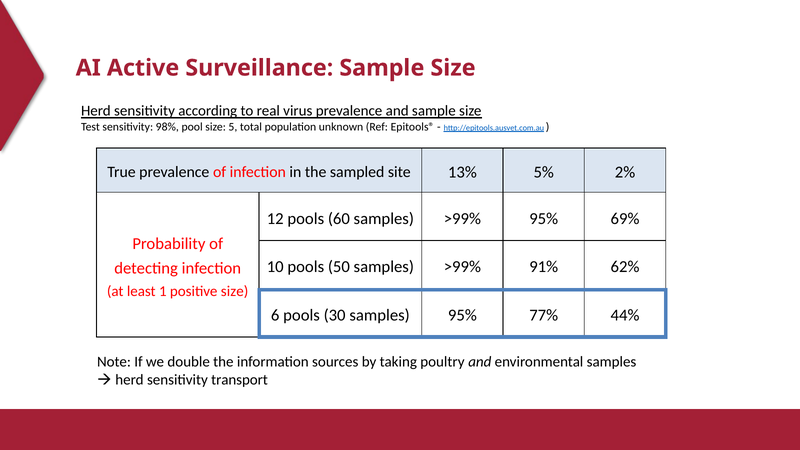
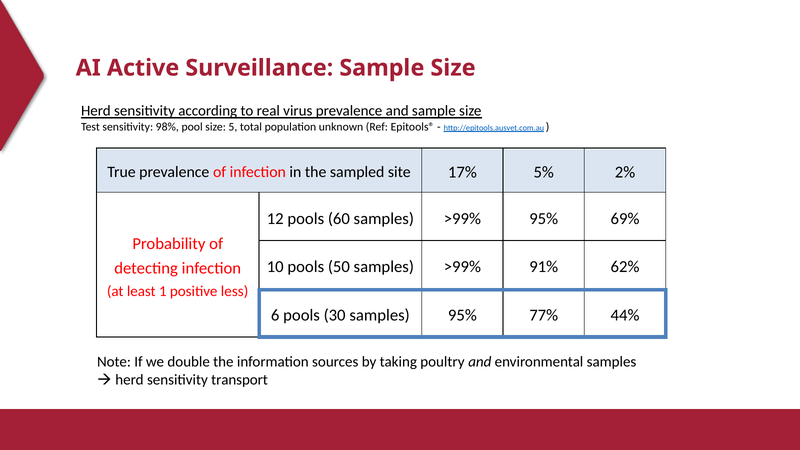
13%: 13% -> 17%
positive size: size -> less
